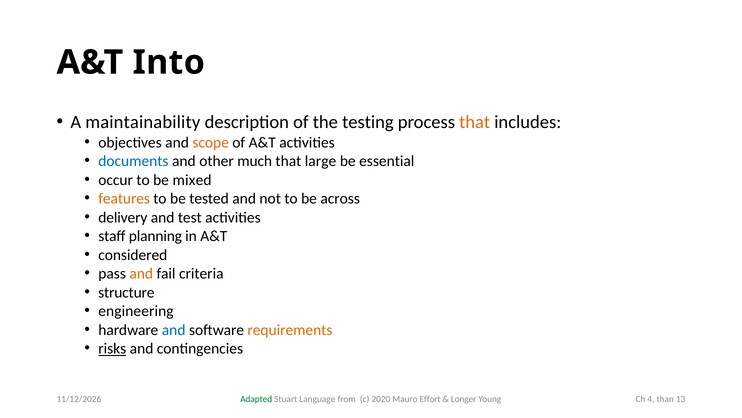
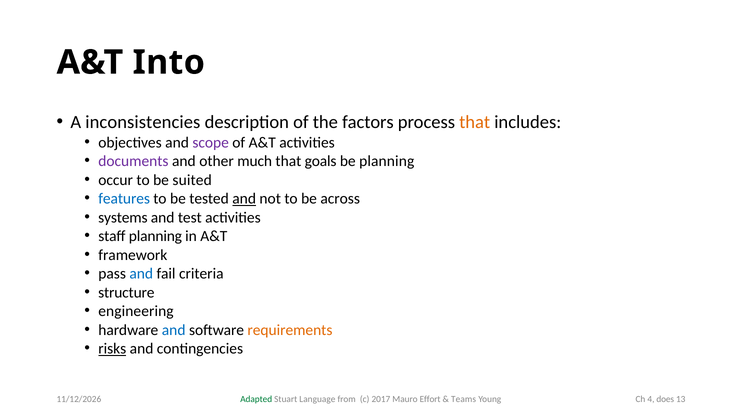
maintainability: maintainability -> inconsistencies
testing: testing -> factors
scope colour: orange -> purple
documents colour: blue -> purple
large: large -> goals
be essential: essential -> planning
mixed: mixed -> suited
features colour: orange -> blue
and at (244, 198) underline: none -> present
delivery: delivery -> systems
considered: considered -> framework
and at (141, 273) colour: orange -> blue
2020: 2020 -> 2017
Longer: Longer -> Teams
than: than -> does
